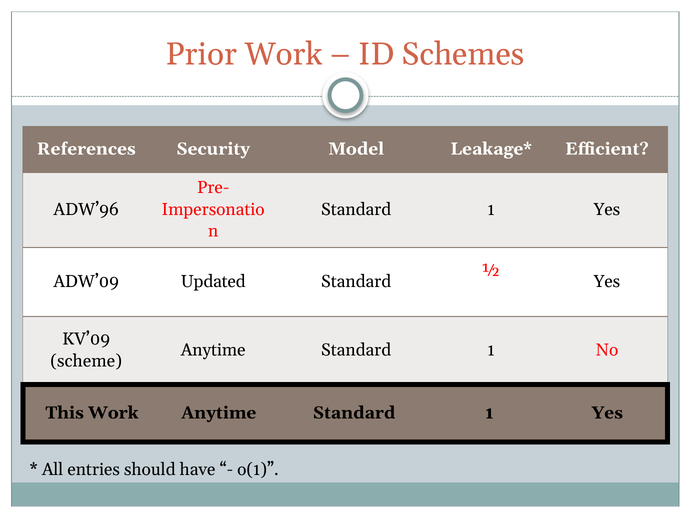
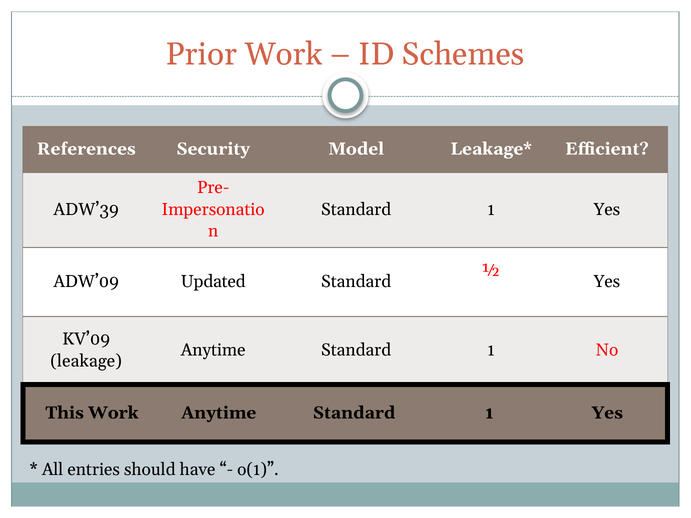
ADW’96: ADW’96 -> ADW’39
scheme: scheme -> leakage
